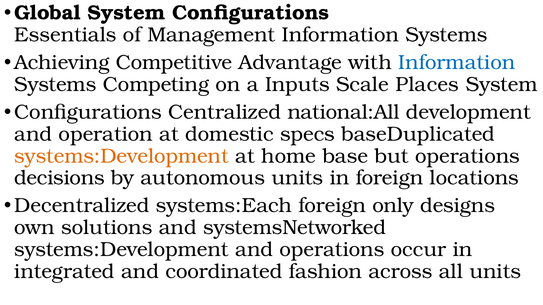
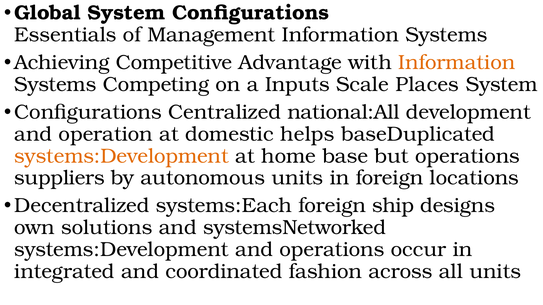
Information at (457, 63) colour: blue -> orange
specs: specs -> helps
decisions: decisions -> suppliers
only: only -> ship
